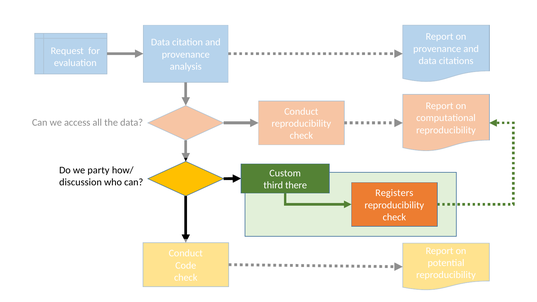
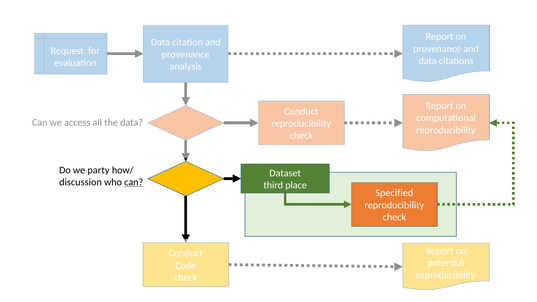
Custom: Custom -> Dataset
can at (134, 182) underline: none -> present
there: there -> place
Registers: Registers -> Specified
